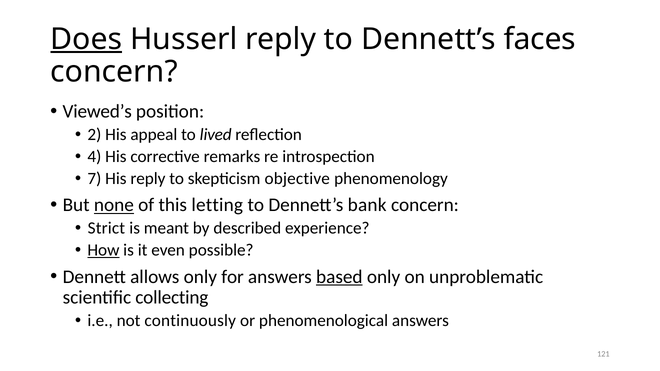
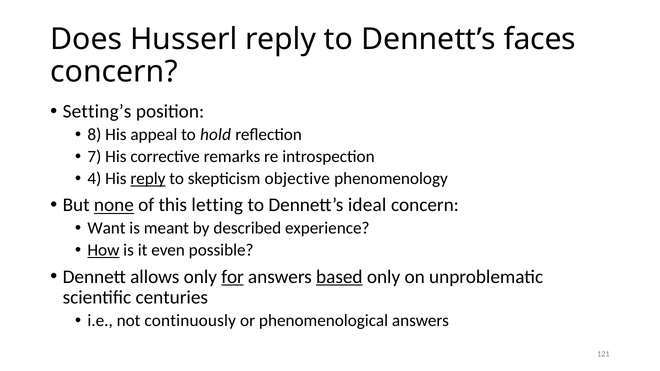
Does underline: present -> none
Viewed’s: Viewed’s -> Setting’s
2: 2 -> 8
lived: lived -> hold
4: 4 -> 7
7: 7 -> 4
reply at (148, 179) underline: none -> present
bank: bank -> ideal
Strict: Strict -> Want
for underline: none -> present
collecting: collecting -> centuries
